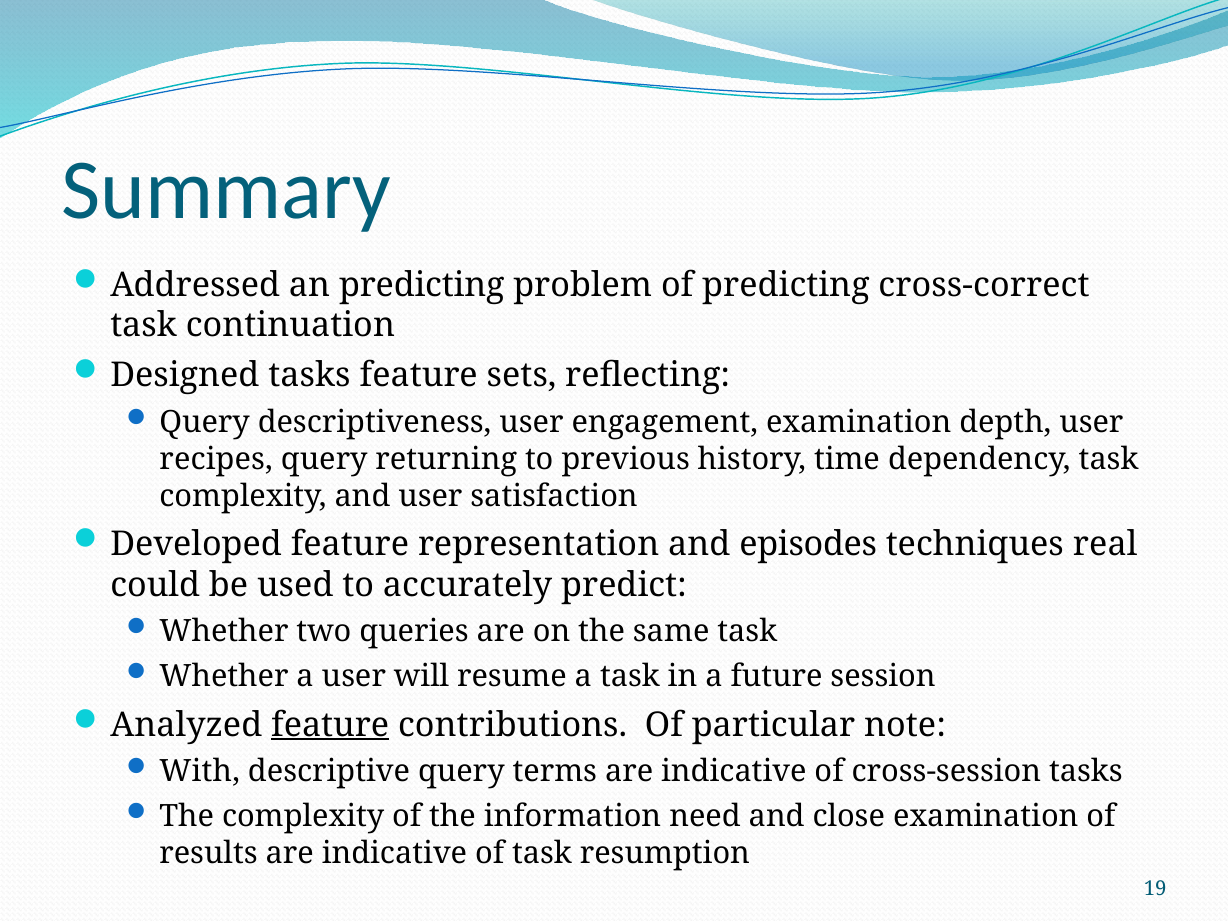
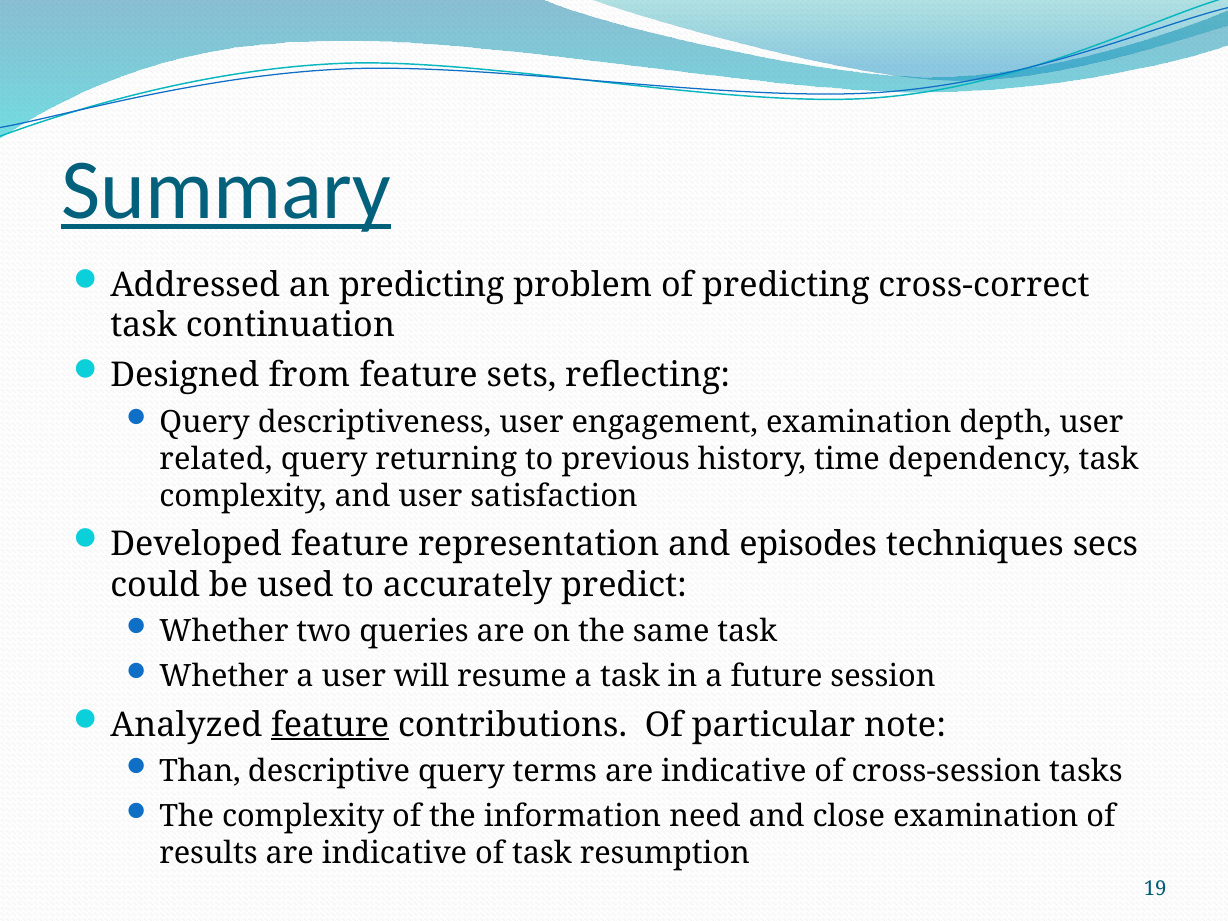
Summary underline: none -> present
Designed tasks: tasks -> from
recipes: recipes -> related
real: real -> secs
With: With -> Than
